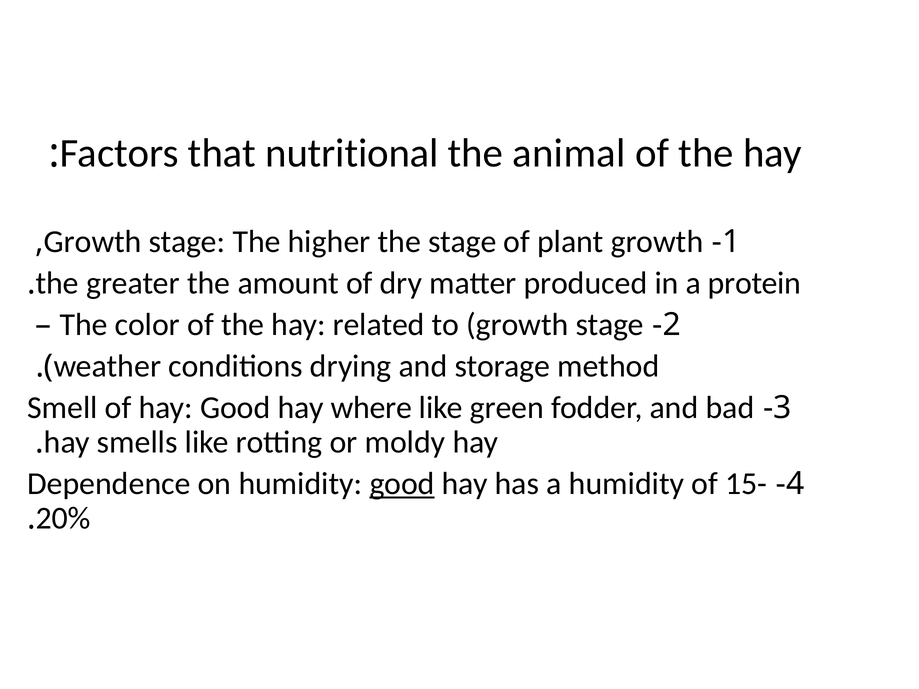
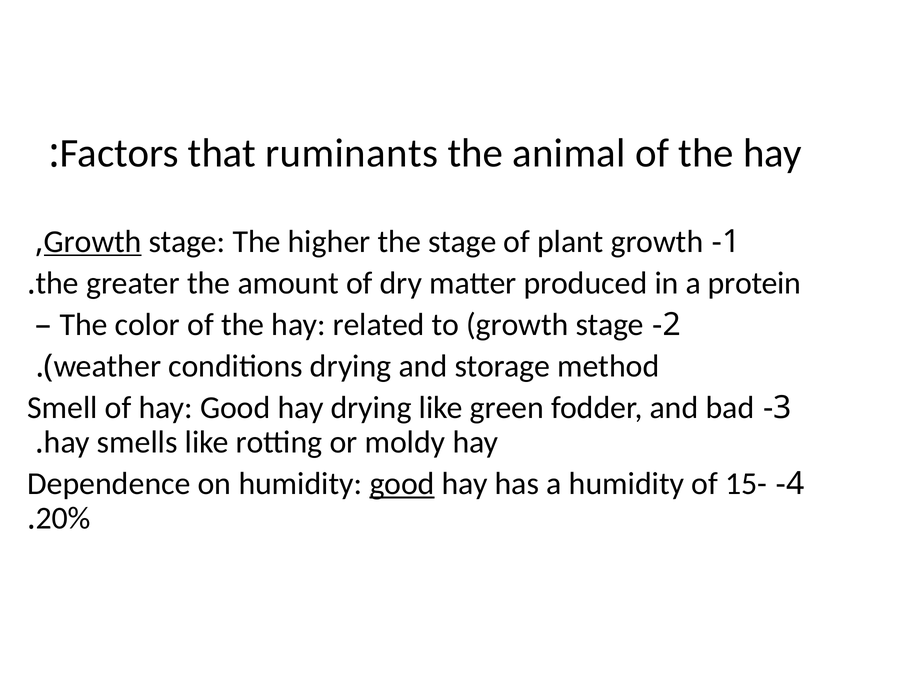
nutritional: nutritional -> ruminants
Growth at (93, 242) underline: none -> present
hay where: where -> drying
